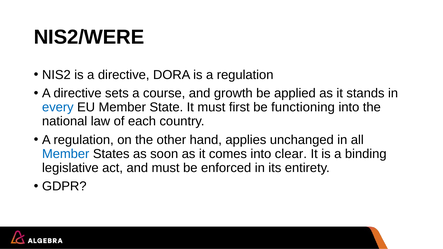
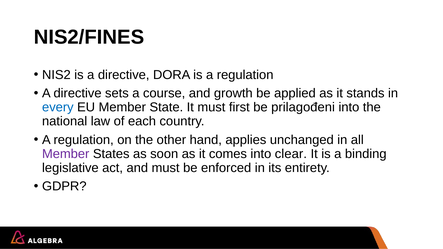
NIS2/WERE: NIS2/WERE -> NIS2/FINES
functioning: functioning -> prilagođeni
Member at (66, 154) colour: blue -> purple
